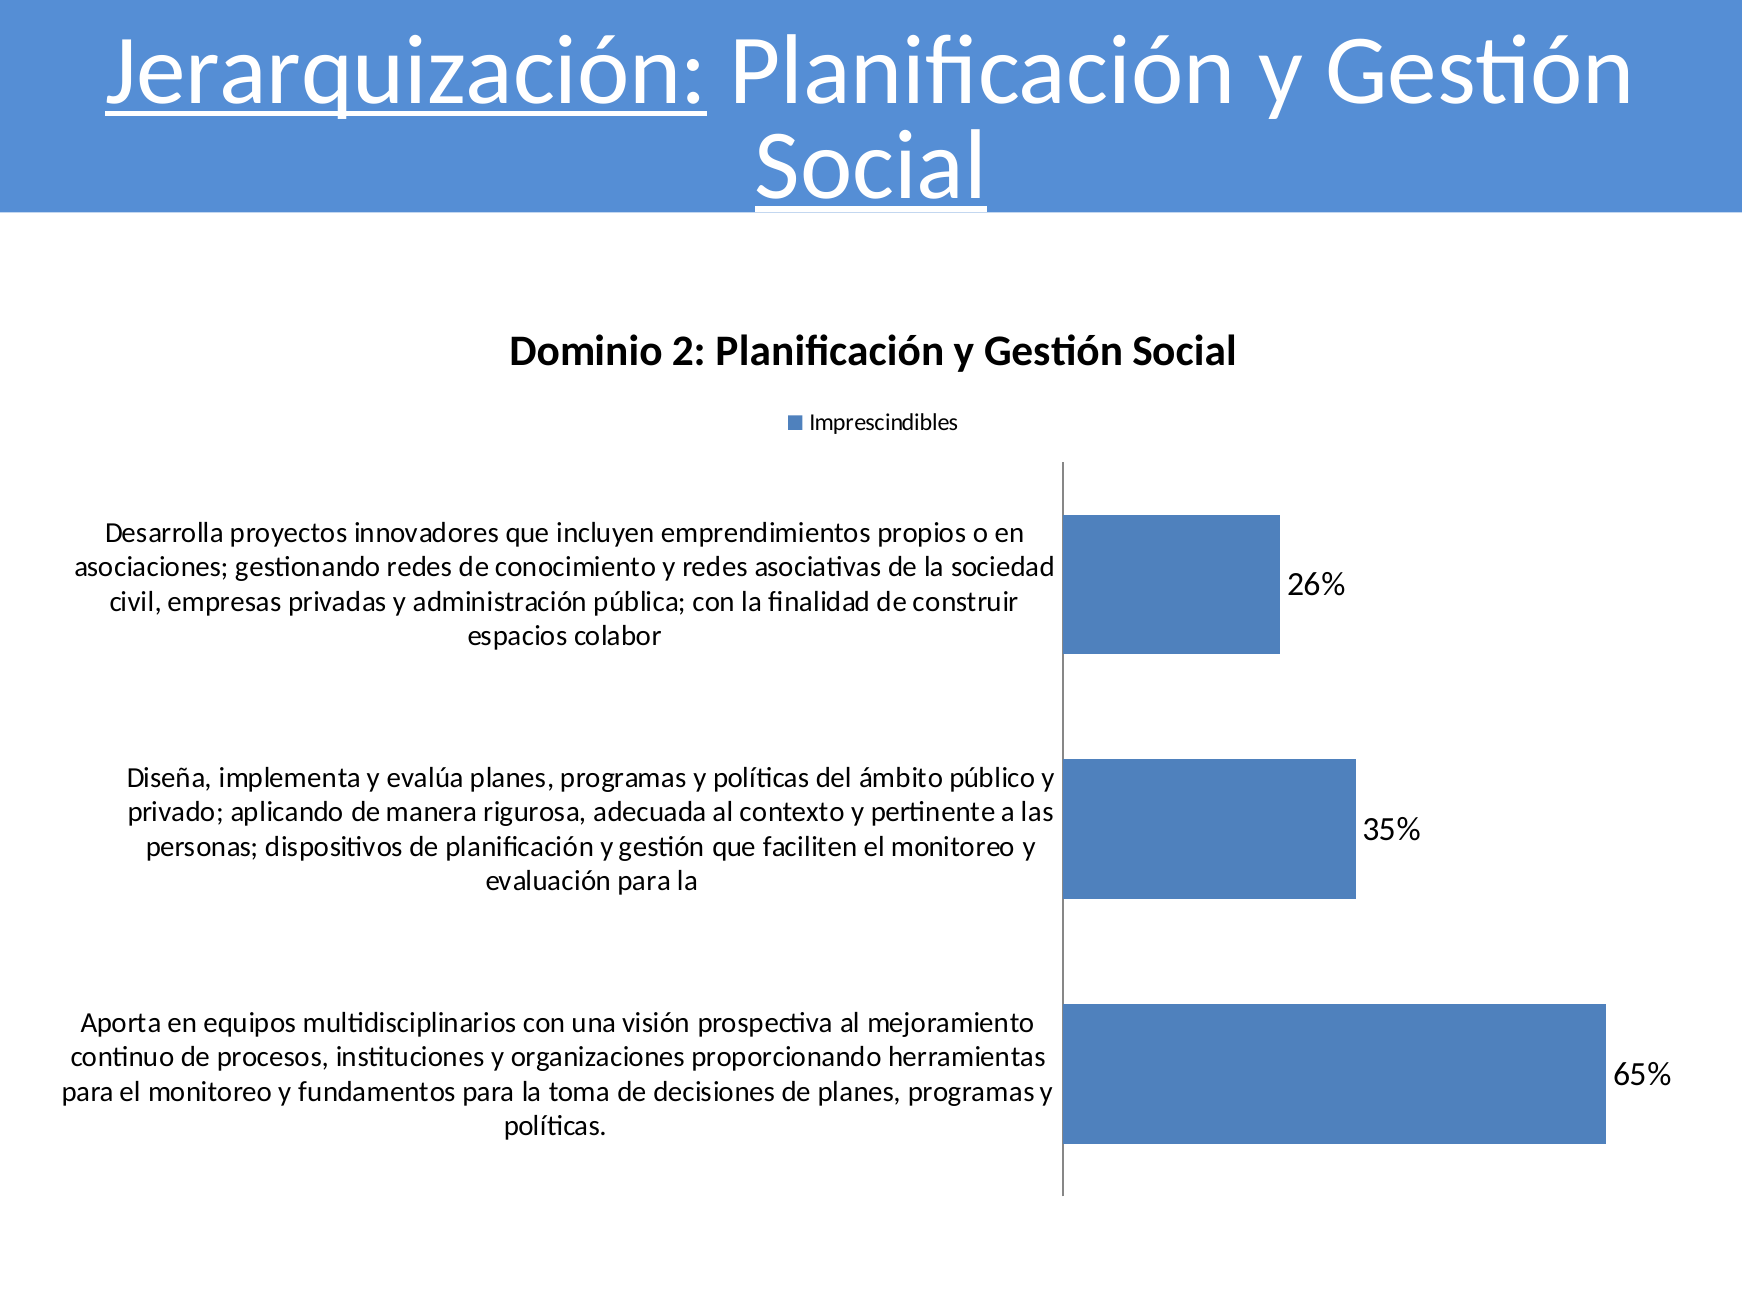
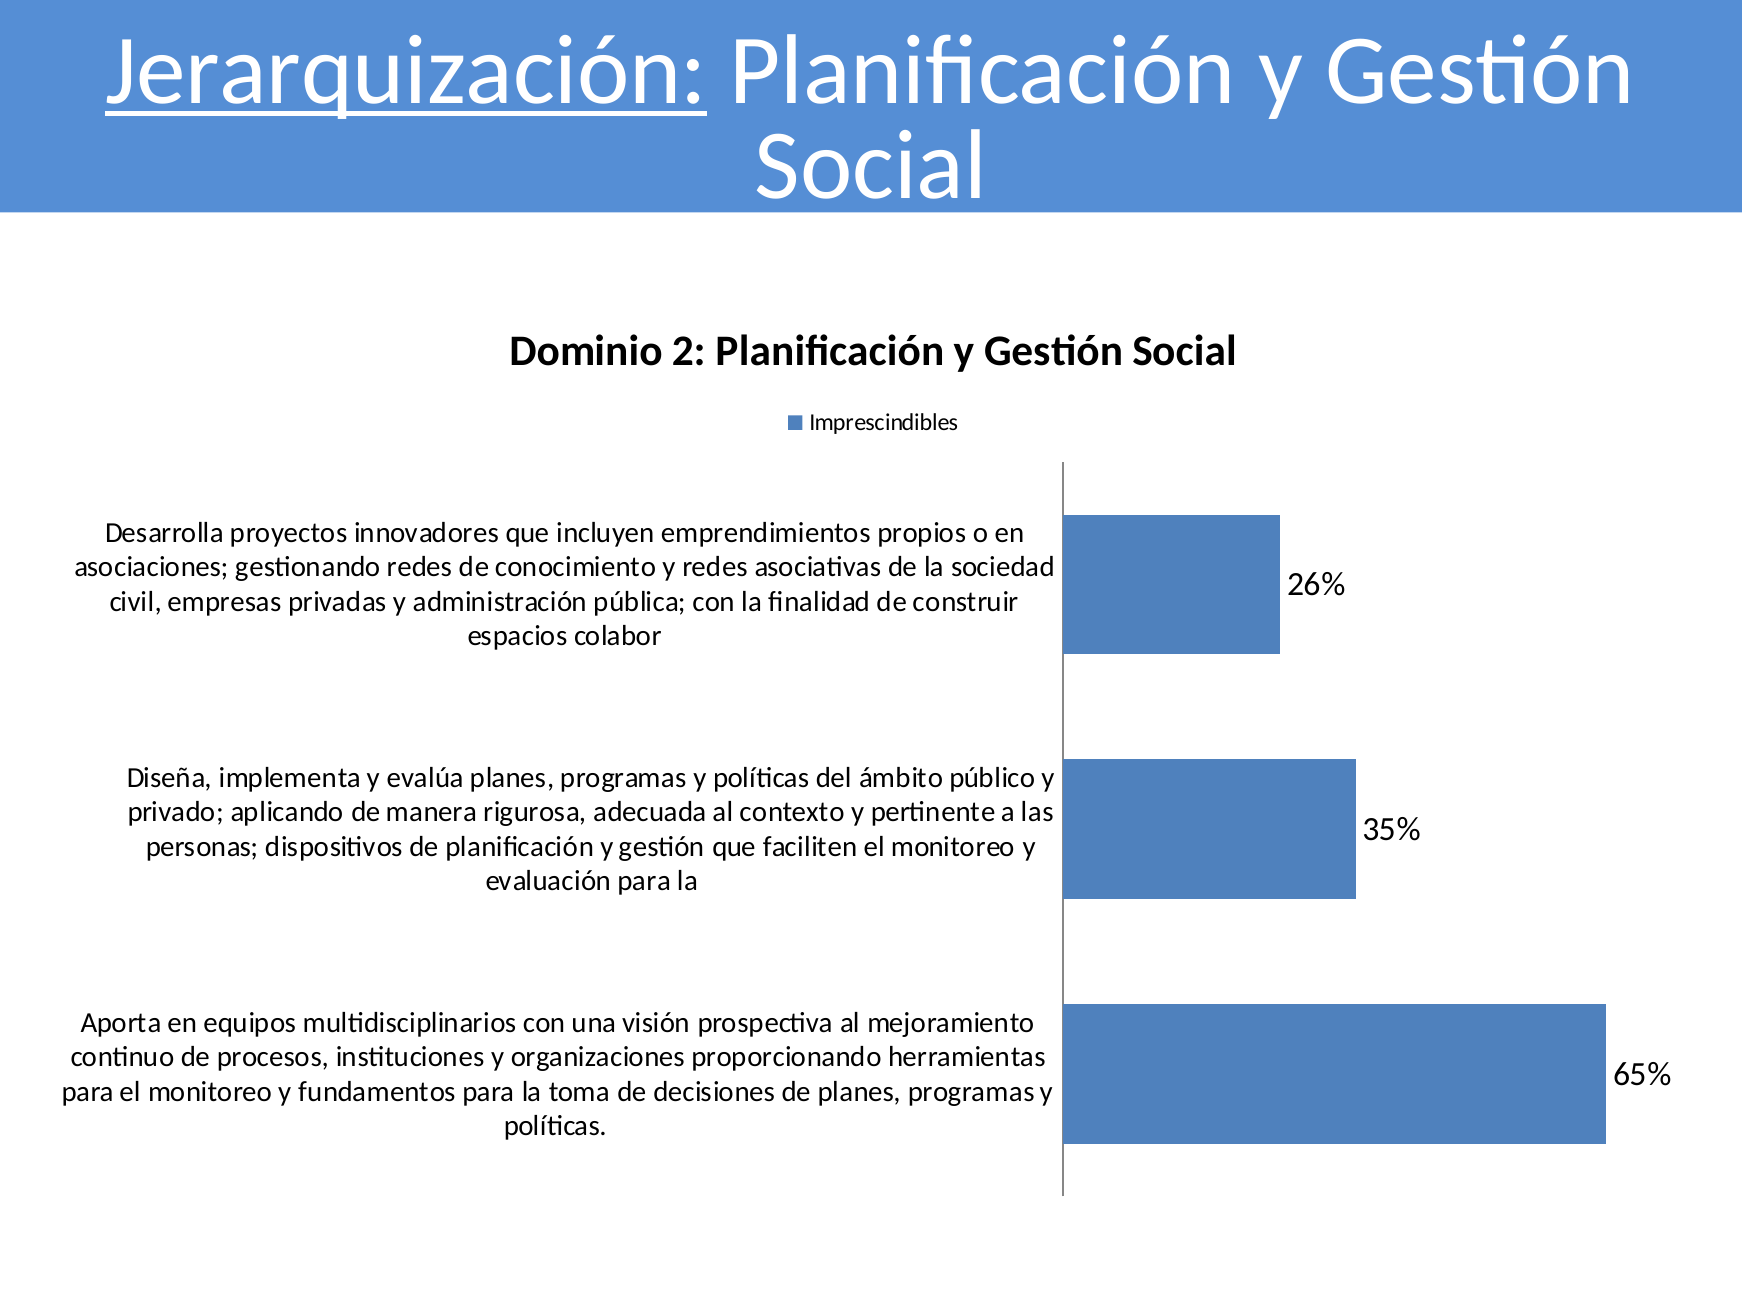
Social at (871, 166) underline: present -> none
